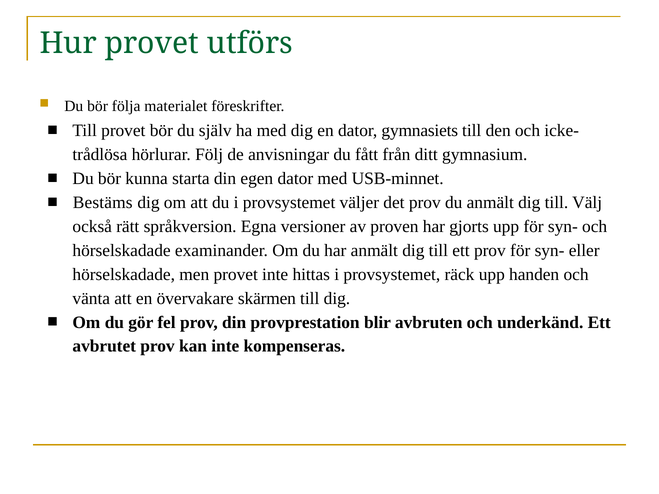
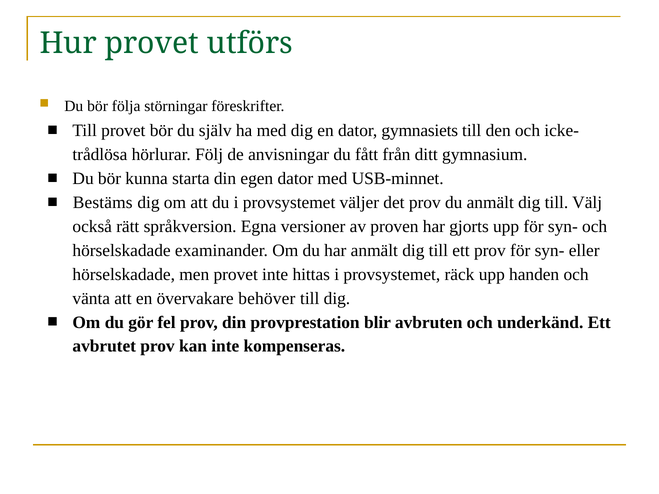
materialet: materialet -> störningar
skärmen: skärmen -> behöver
